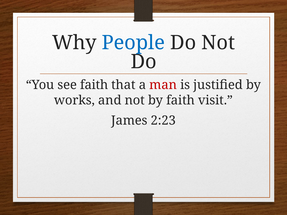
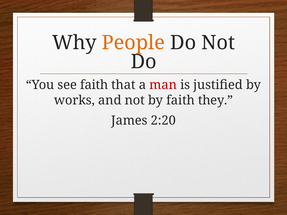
People colour: blue -> orange
visit: visit -> they
2:23: 2:23 -> 2:20
